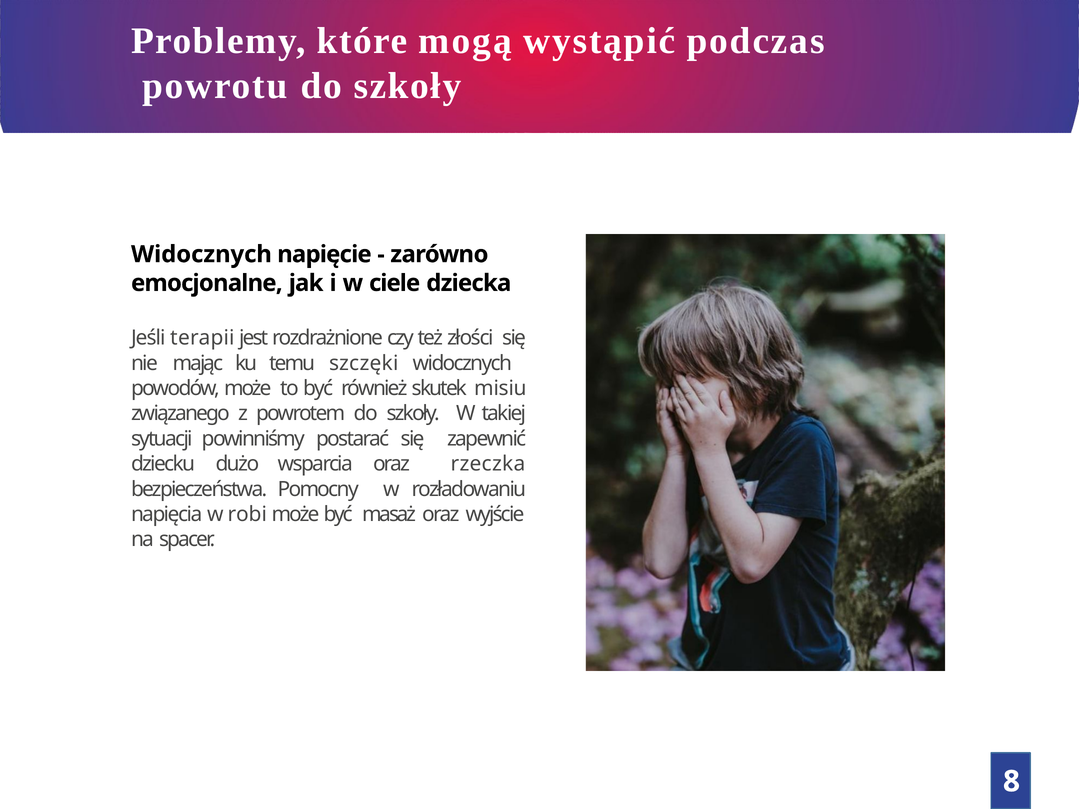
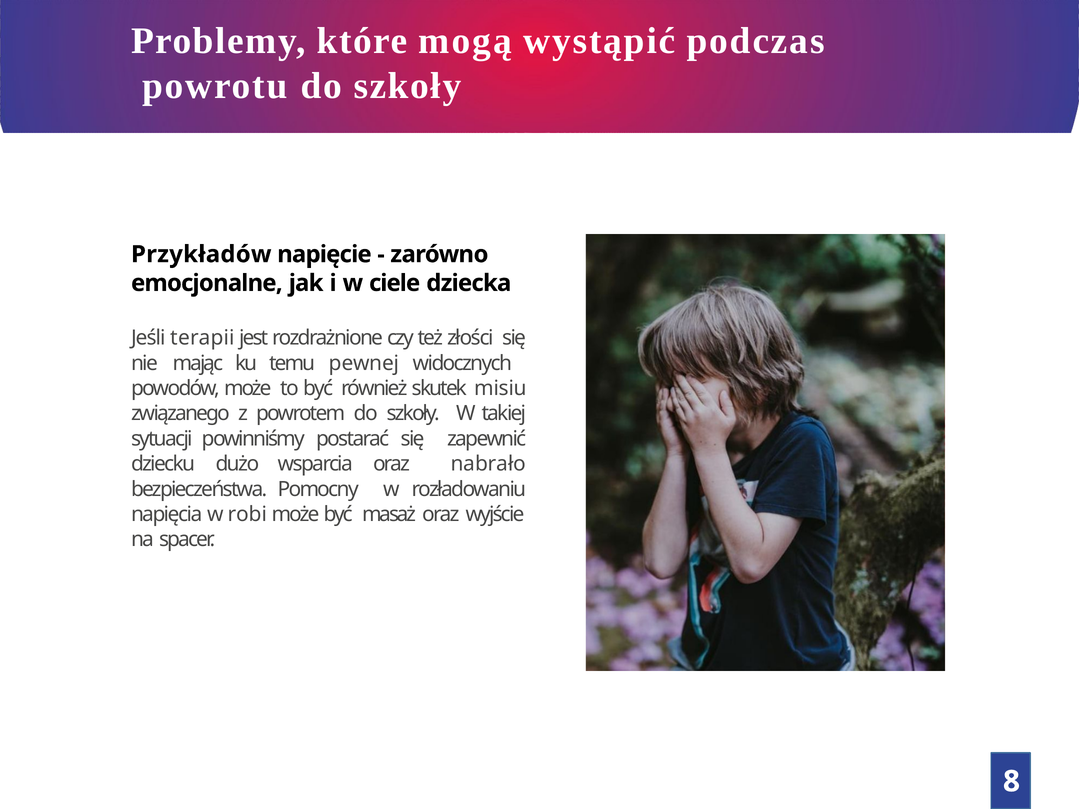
Widocznych at (201, 254): Widocznych -> Przykładów
szczęki: szczęki -> pewnej
rzeczka: rzeczka -> nabrało
